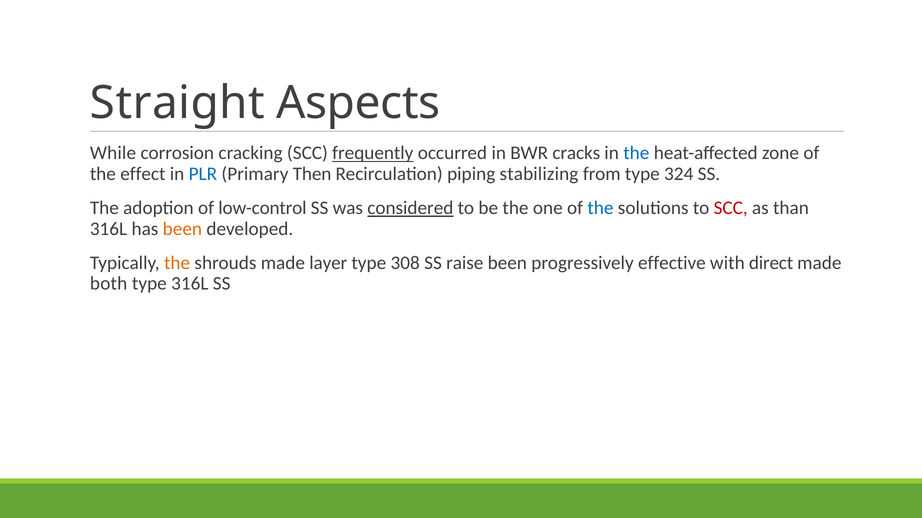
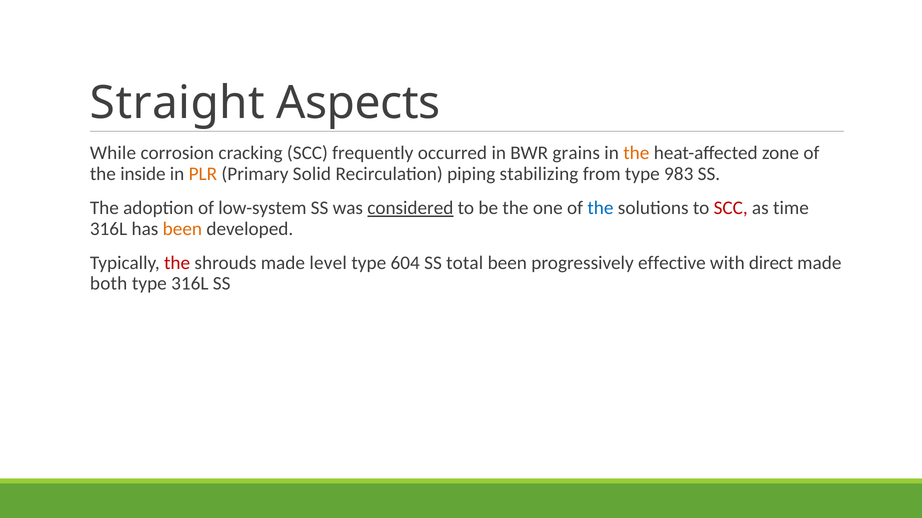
frequently underline: present -> none
cracks: cracks -> grains
the at (636, 153) colour: blue -> orange
effect: effect -> inside
PLR colour: blue -> orange
Then: Then -> Solid
324: 324 -> 983
low-control: low-control -> low-system
than: than -> time
the at (177, 263) colour: orange -> red
layer: layer -> level
308: 308 -> 604
raise: raise -> total
